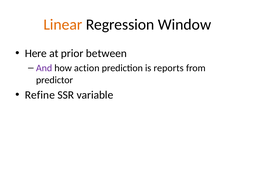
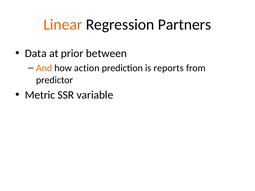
Window: Window -> Partners
Here: Here -> Data
And colour: purple -> orange
Refine: Refine -> Metric
